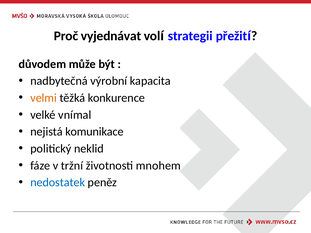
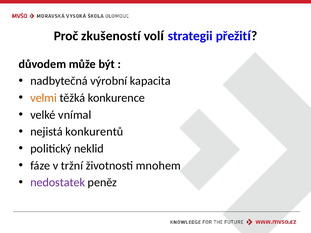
vyjednávat: vyjednávat -> zkušeností
komunikace: komunikace -> konkurentů
nedostatek colour: blue -> purple
